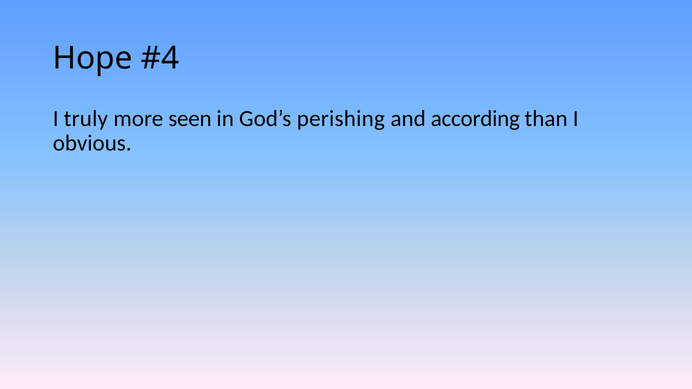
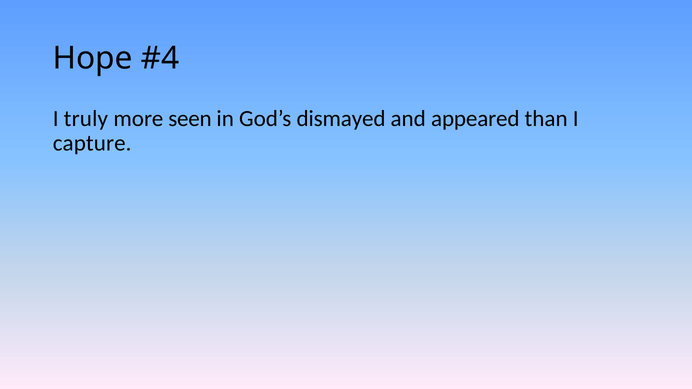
perishing: perishing -> dismayed
according: according -> appeared
obvious: obvious -> capture
